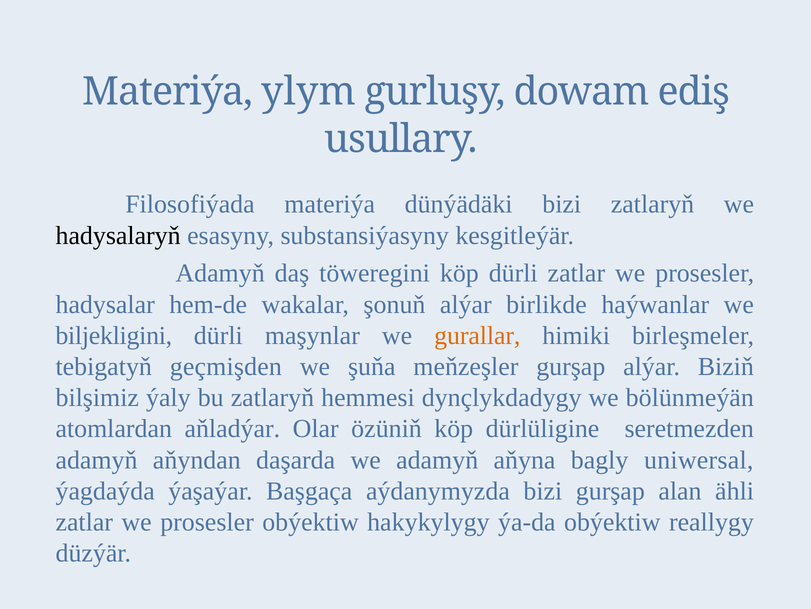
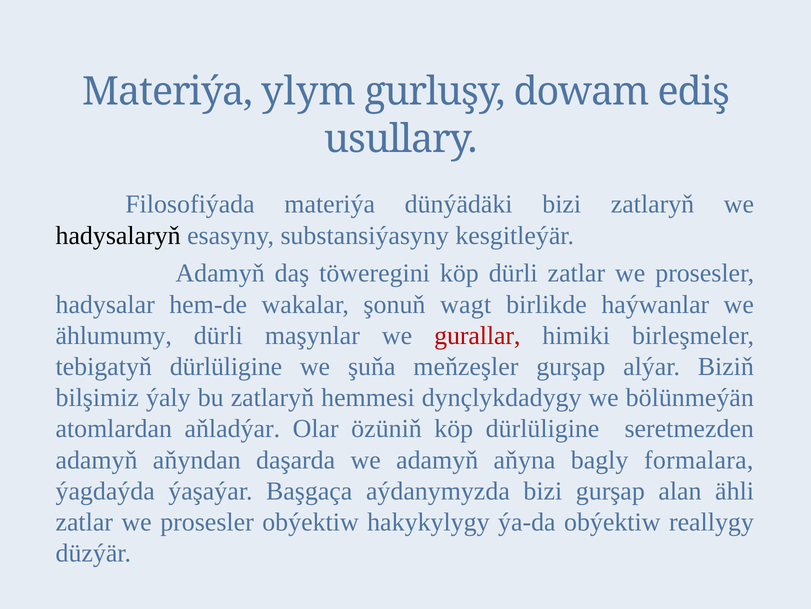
şonuň alýar: alýar -> wagt
biljekligini: biljekligini -> ählumumy
gurallar colour: orange -> red
tebigatyň geçmişden: geçmişden -> dürlüligine
uniwersal: uniwersal -> formalara
